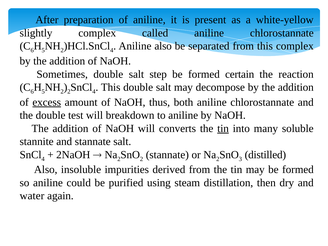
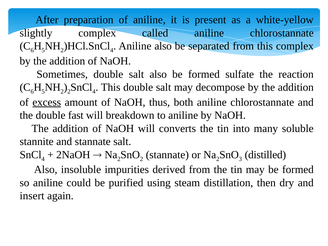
salt step: step -> also
certain: certain -> sulfate
test: test -> fast
tin at (223, 128) underline: present -> none
water: water -> insert
